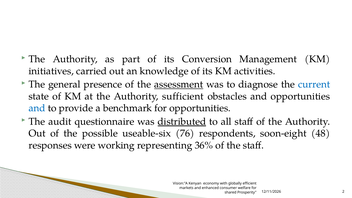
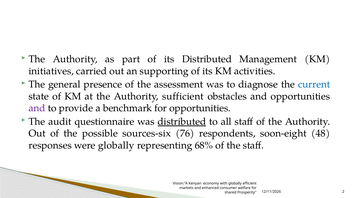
its Conversion: Conversion -> Distributed
knowledge: knowledge -> supporting
assessment underline: present -> none
and at (37, 108) colour: blue -> purple
useable-six: useable-six -> sources-six
were working: working -> globally
36%: 36% -> 68%
